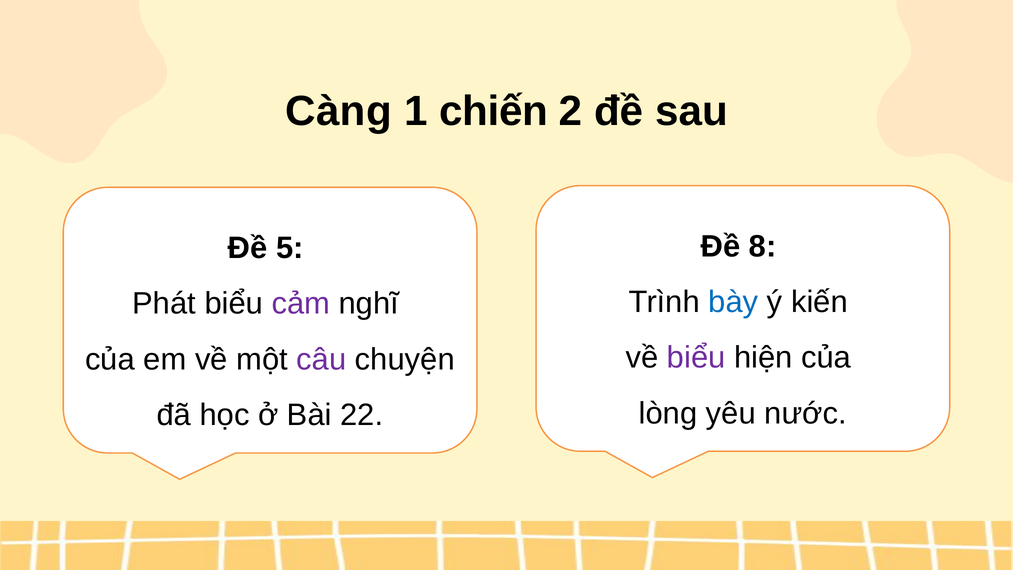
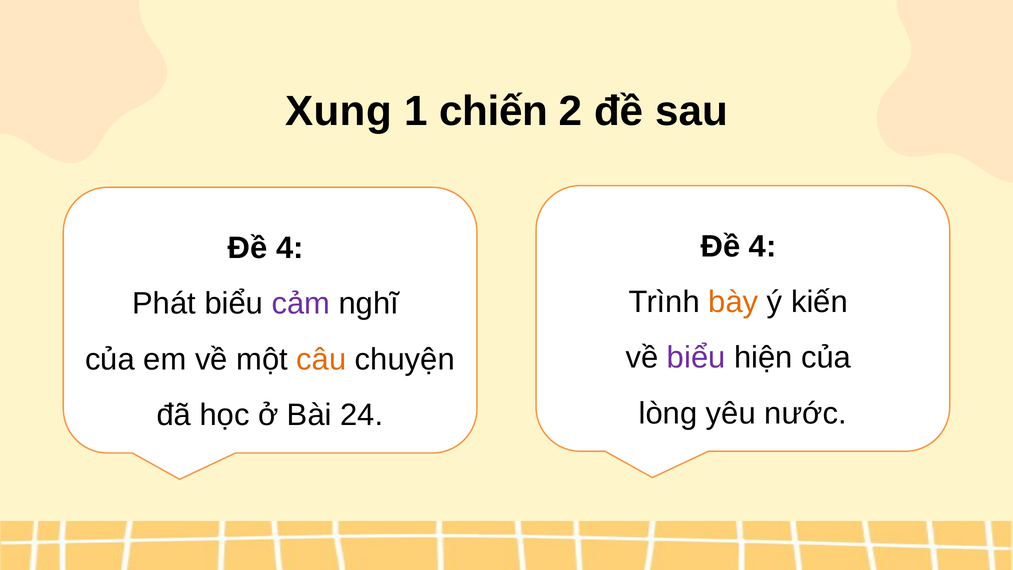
Càng: Càng -> Xung
8 at (763, 246): 8 -> 4
5 at (290, 248): 5 -> 4
bày colour: blue -> orange
câu colour: purple -> orange
22: 22 -> 24
